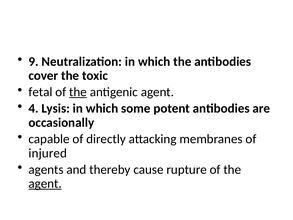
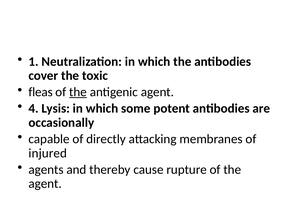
9: 9 -> 1
fetal: fetal -> fleas
agent at (45, 183) underline: present -> none
